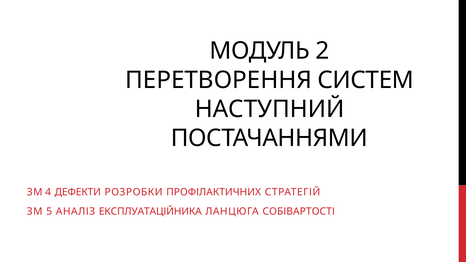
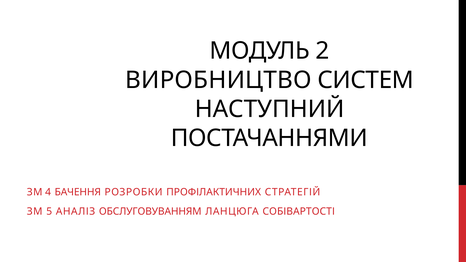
ПЕРЕТВОРЕННЯ: ПЕРЕТВОРЕННЯ -> ВИРОБНИЦТВО
ДЕФЕКТИ: ДЕФЕКТИ -> БАЧЕННЯ
ЕКСПЛУАТАЦІЙНИКА: ЕКСПЛУАТАЦІЙНИКА -> ОБСЛУГОВУВАННЯМ
